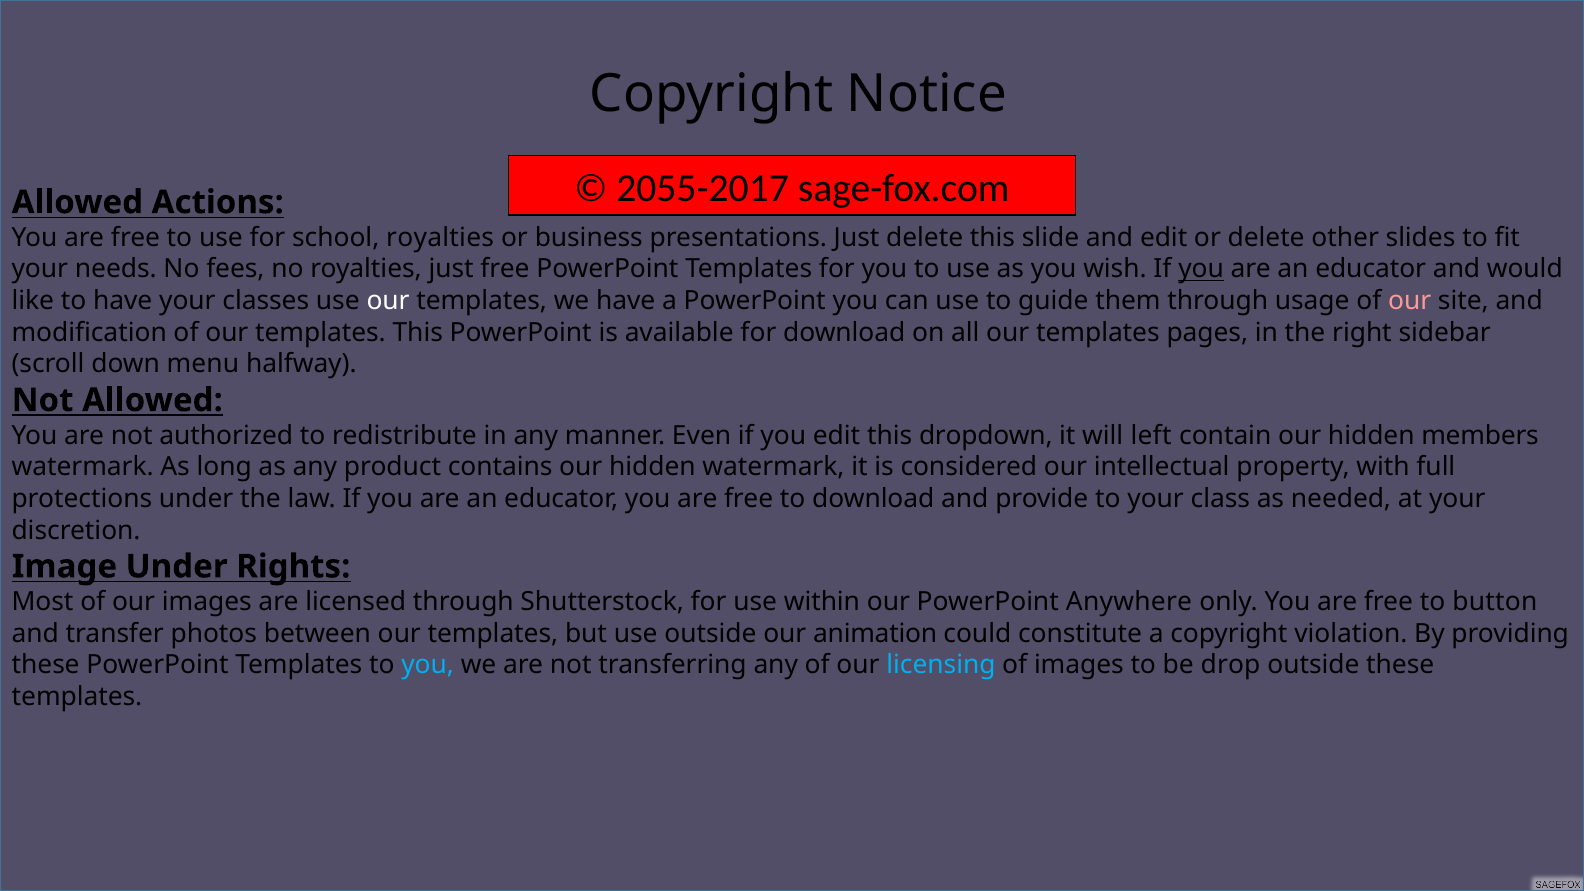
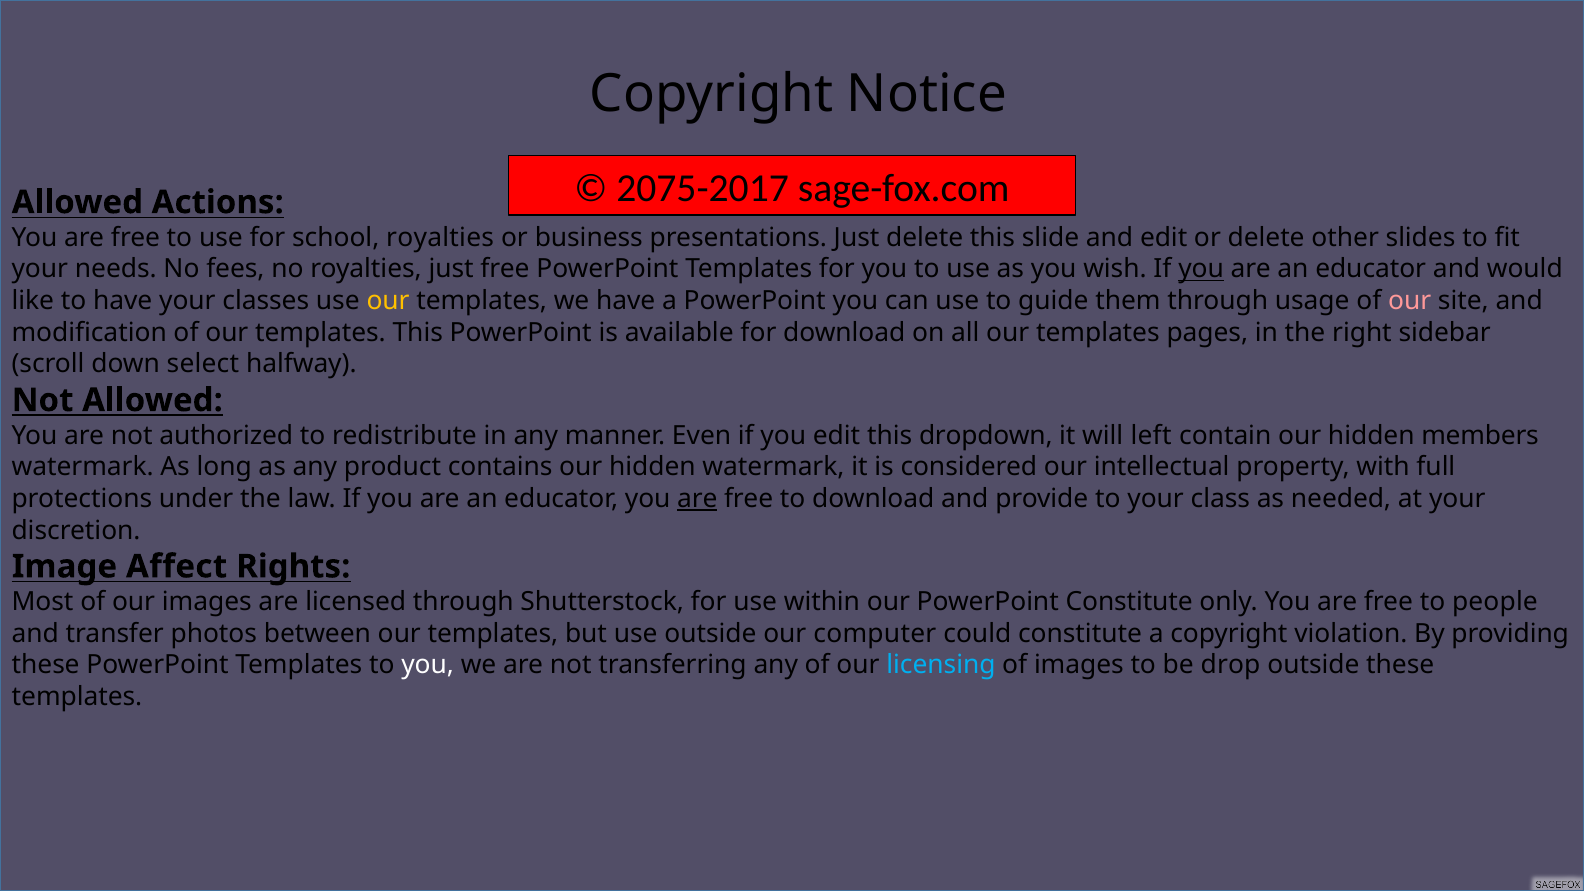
2055-2017: 2055-2017 -> 2075-2017
our at (388, 301) colour: white -> yellow
menu: menu -> select
are at (697, 499) underline: none -> present
Image Under: Under -> Affect
PowerPoint Anywhere: Anywhere -> Constitute
button: button -> people
animation: animation -> computer
you at (428, 665) colour: light blue -> white
